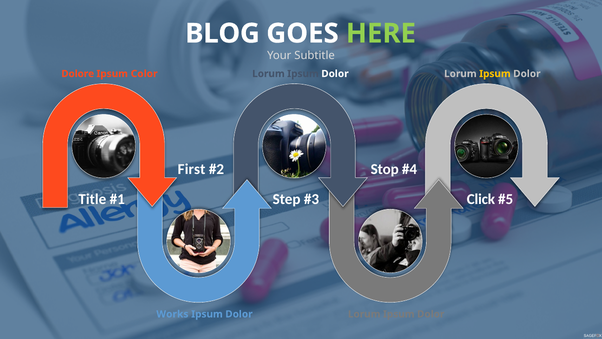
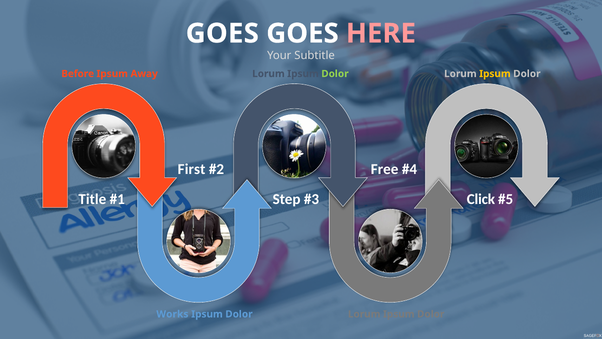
BLOG at (223, 33): BLOG -> GOES
HERE colour: light green -> pink
Dolore: Dolore -> Before
Color: Color -> Away
Dolor at (335, 74) colour: white -> light green
Stop: Stop -> Free
